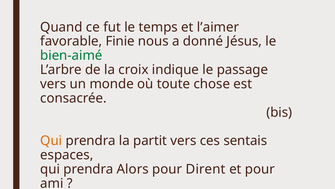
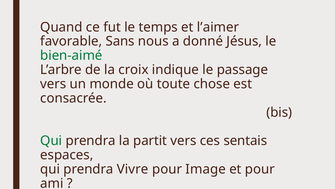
Finie: Finie -> Sans
Qui at (51, 140) colour: orange -> green
Alors: Alors -> Vivre
Dirent: Dirent -> Image
